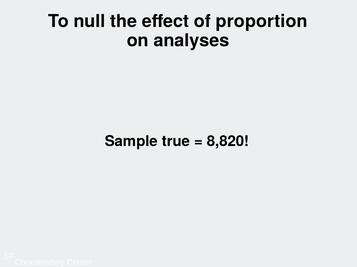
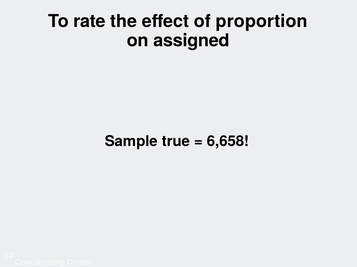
null: null -> rate
analyses: analyses -> assigned
8,820: 8,820 -> 6,658
